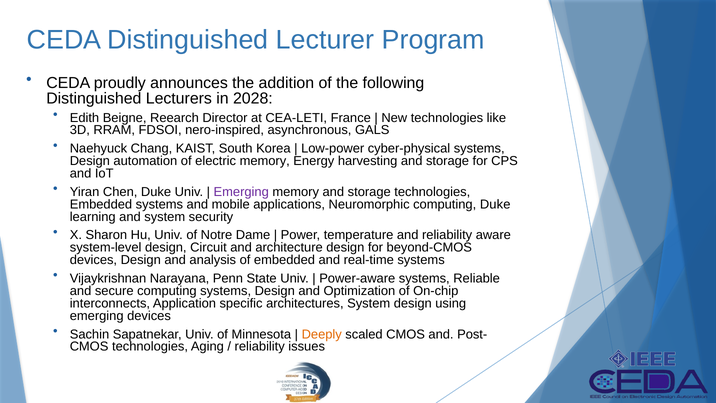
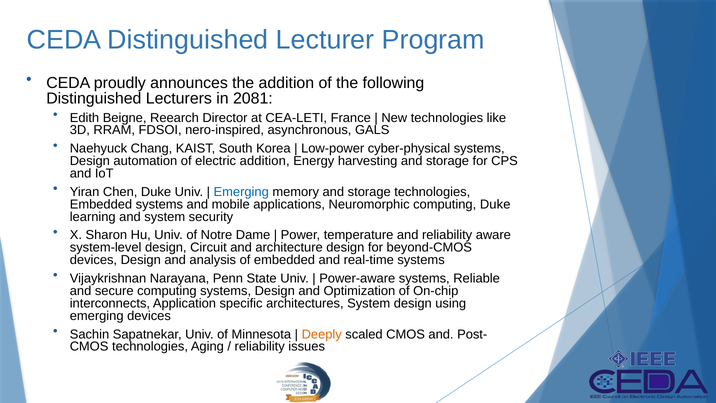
2028: 2028 -> 2081
electric memory: memory -> addition
Emerging at (241, 192) colour: purple -> blue
